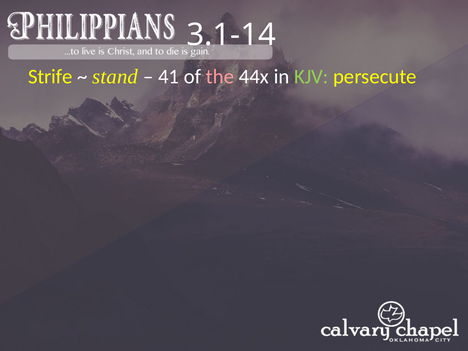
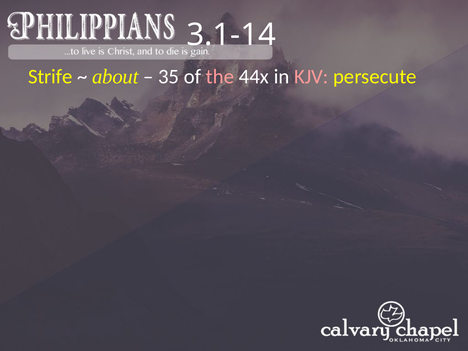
stand: stand -> about
41: 41 -> 35
KJV colour: light green -> pink
